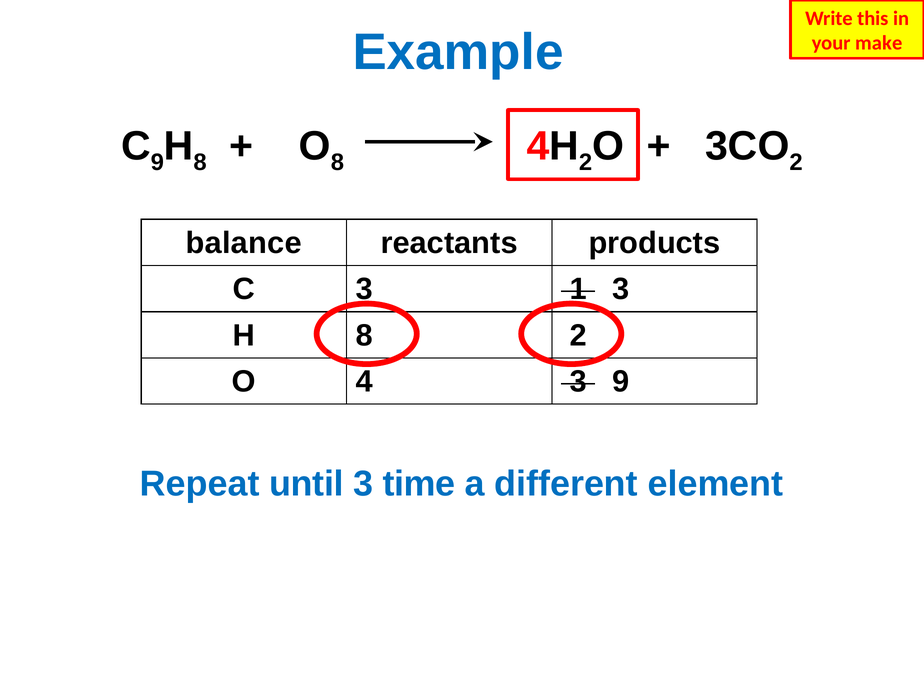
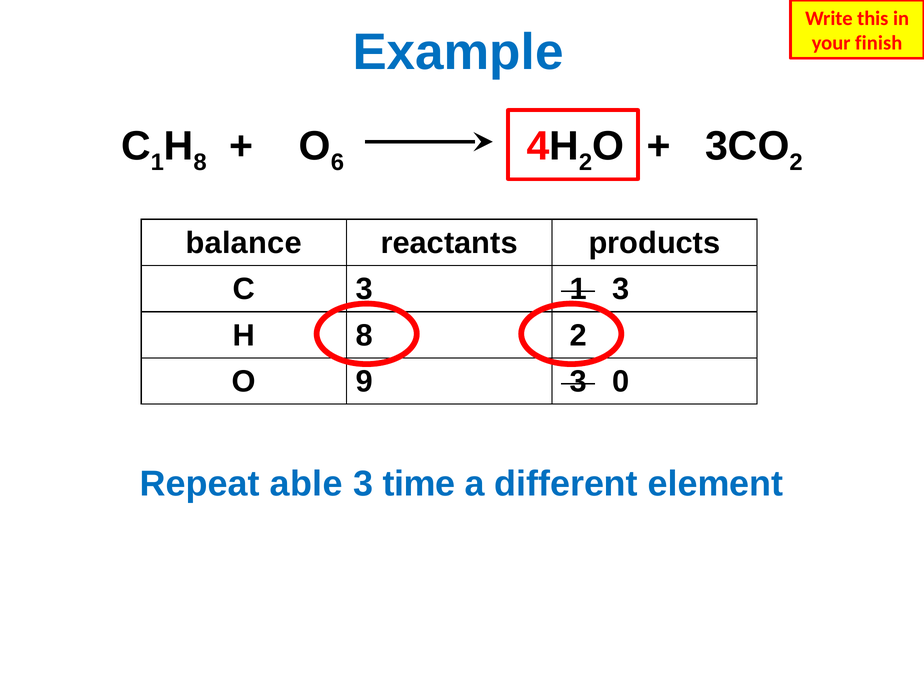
make: make -> finish
C 9: 9 -> 1
8 at (337, 162): 8 -> 6
4: 4 -> 9
3 9: 9 -> 0
until: until -> able
